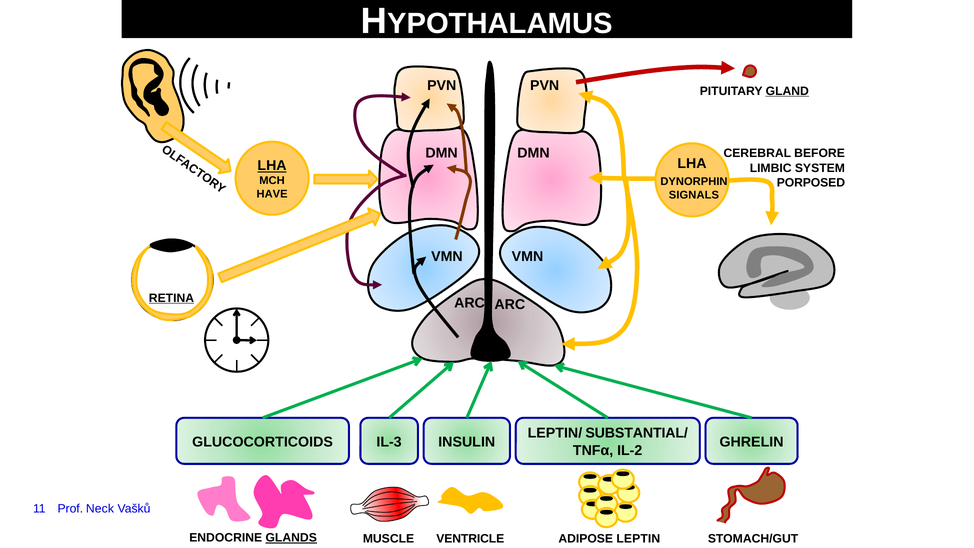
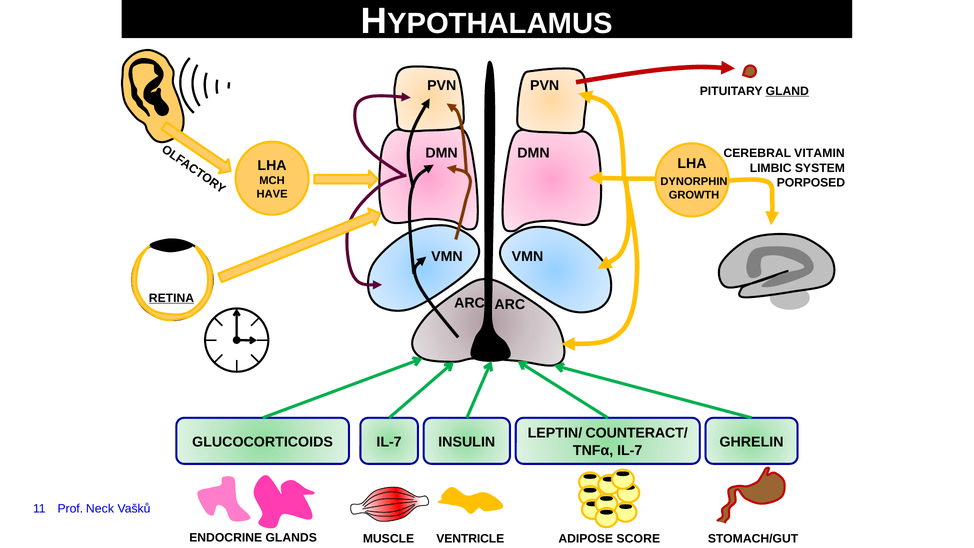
BEFORE: BEFORE -> VITAMIN
LHA at (272, 166) underline: present -> none
SIGNALS: SIGNALS -> GROWTH
SUBSTANTIAL/: SUBSTANTIAL/ -> COUNTERACT/
GLUCOCORTICOIDS IL-3: IL-3 -> IL-7
TNFα IL-2: IL-2 -> IL-7
GLANDS underline: present -> none
LEPTIN: LEPTIN -> SCORE
